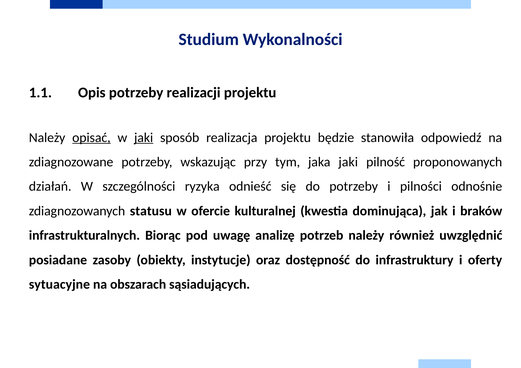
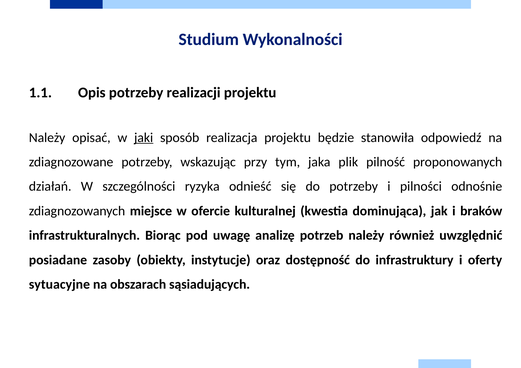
opisać underline: present -> none
jaka jaki: jaki -> plik
statusu: statusu -> miejsce
